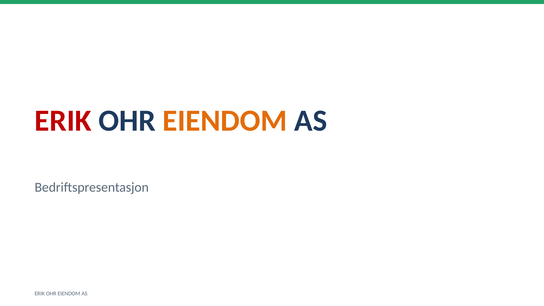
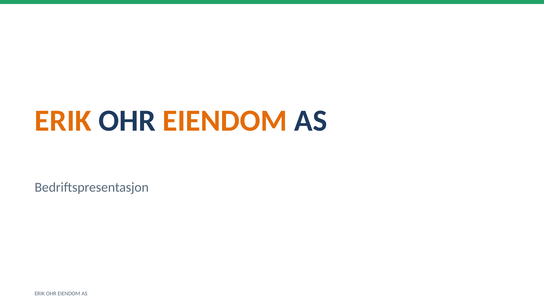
ERIK at (63, 121) colour: red -> orange
